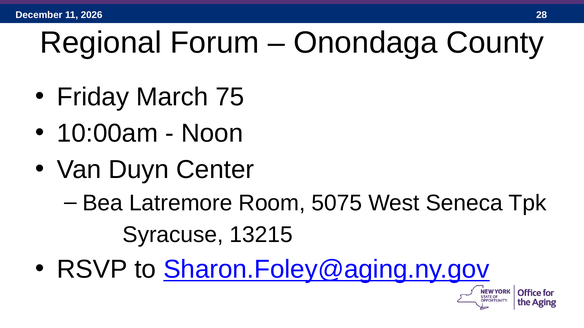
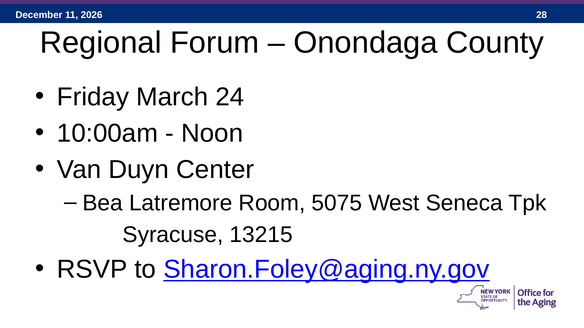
75: 75 -> 24
